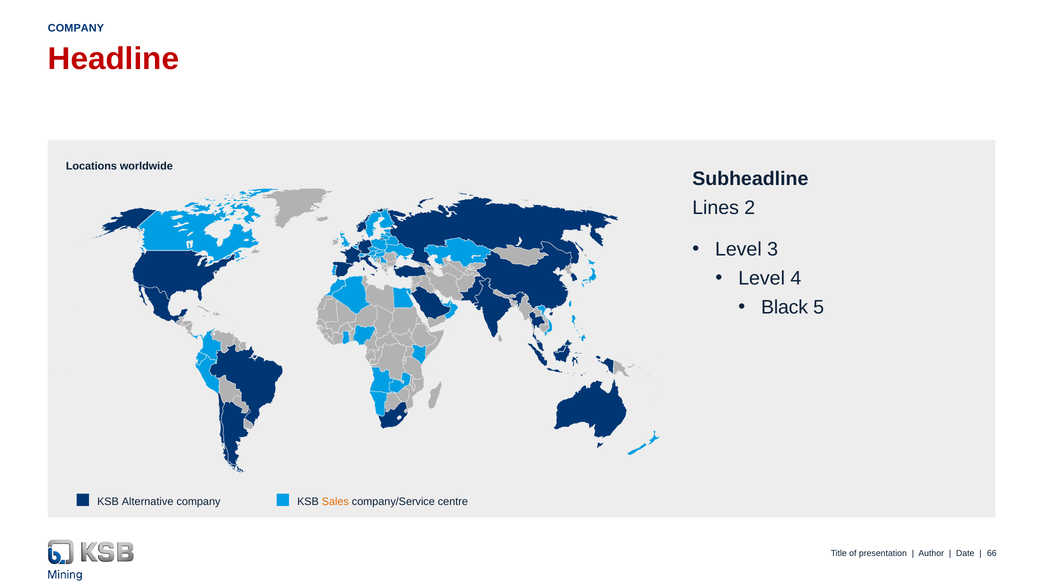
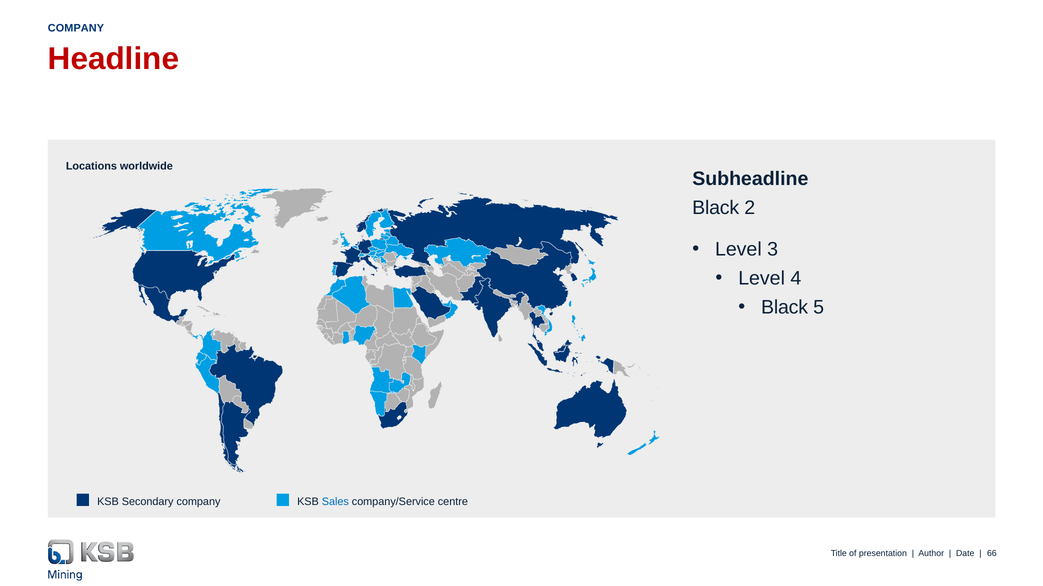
Lines at (716, 208): Lines -> Black
Alternative: Alternative -> Secondary
Sales colour: orange -> blue
